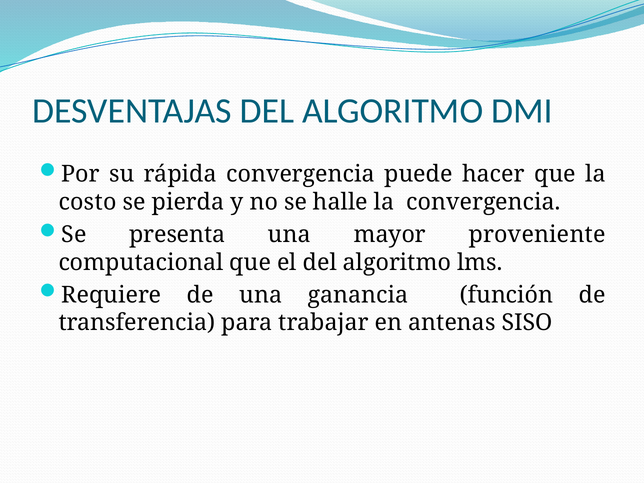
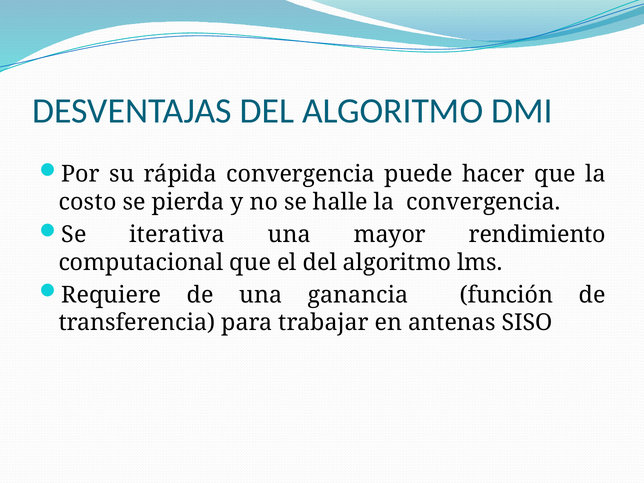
presenta: presenta -> iterativa
proveniente: proveniente -> rendimiento
